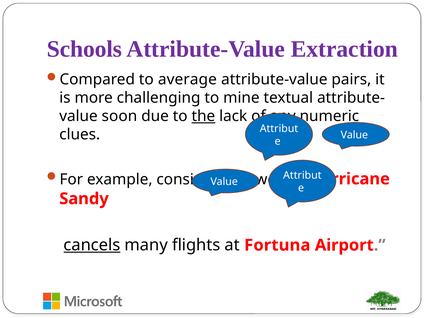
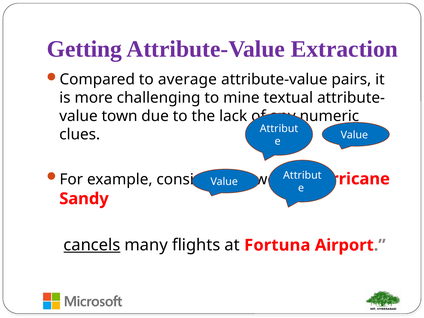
Schools: Schools -> Getting
soon: soon -> town
the at (203, 116) underline: present -> none
